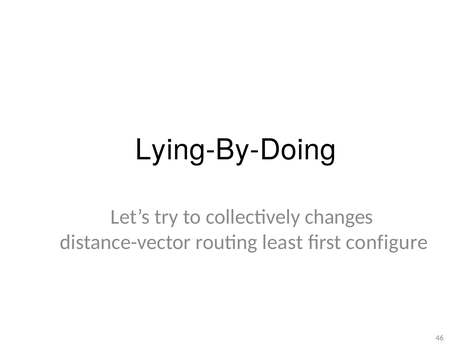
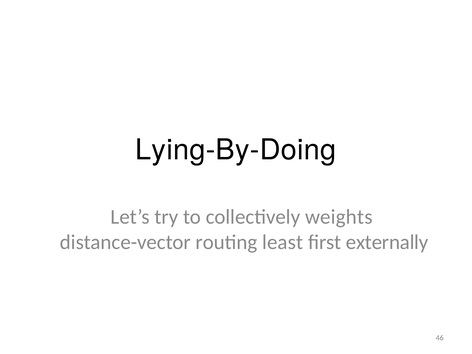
changes: changes -> weights
configure: configure -> externally
